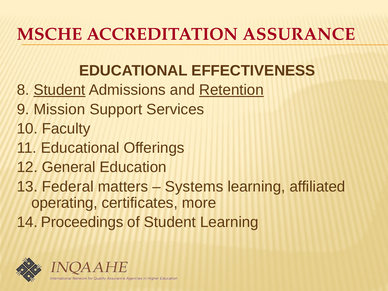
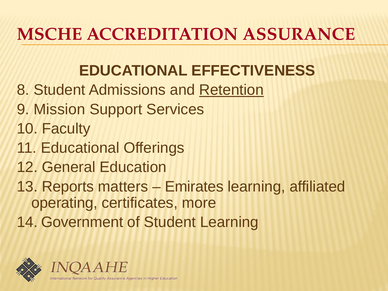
Student at (59, 90) underline: present -> none
Federal: Federal -> Reports
Systems: Systems -> Emirates
Proceedings: Proceedings -> Government
